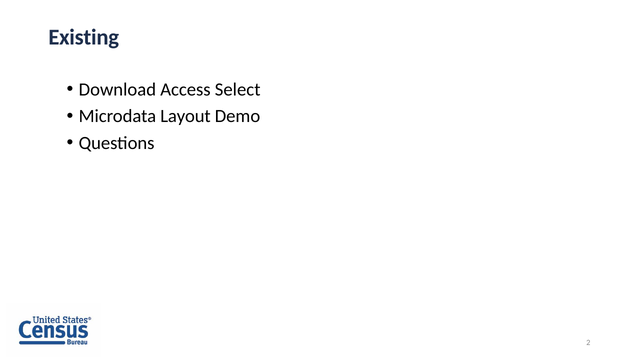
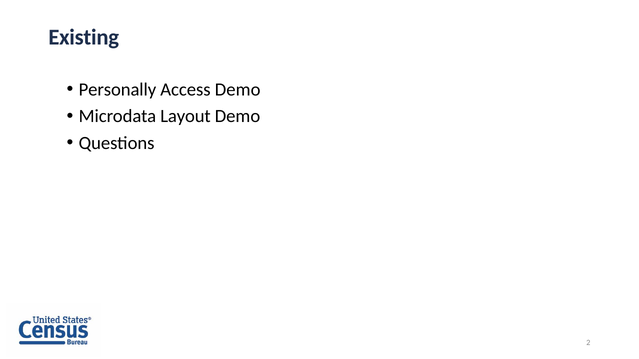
Download: Download -> Personally
Access Select: Select -> Demo
